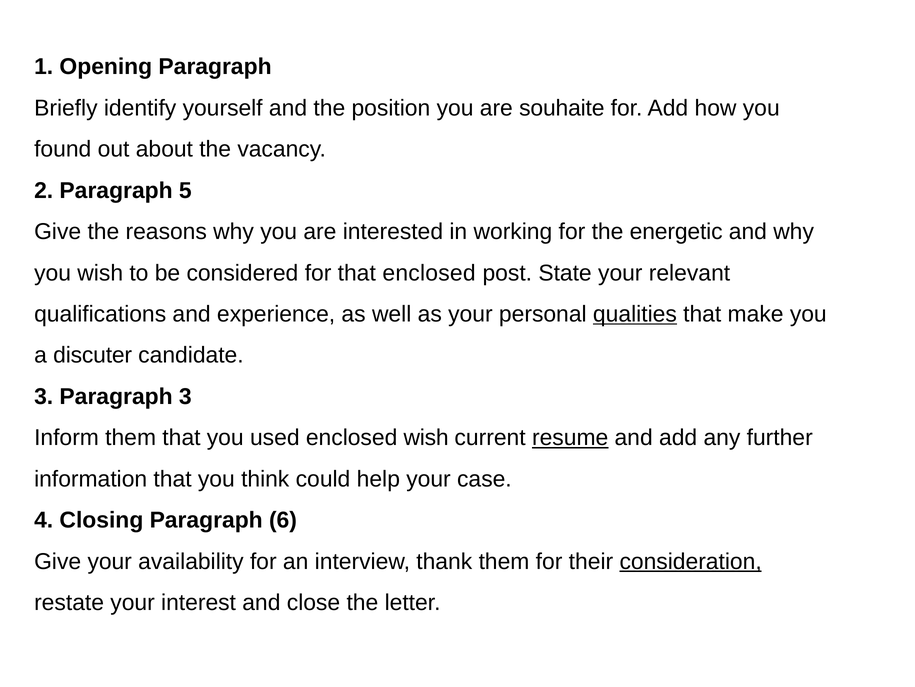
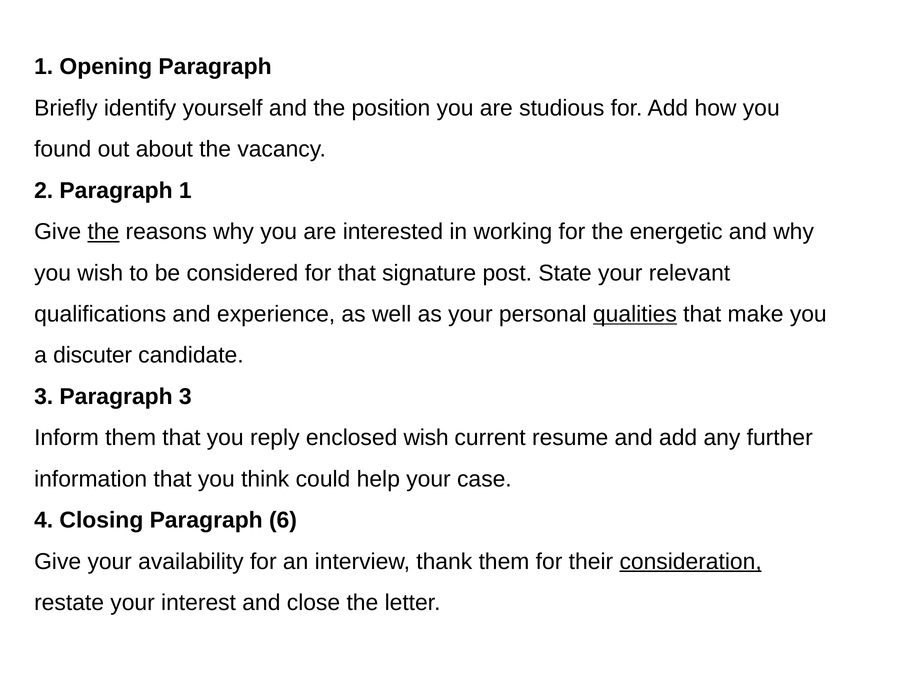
souhaite: souhaite -> studious
Paragraph 5: 5 -> 1
the at (103, 232) underline: none -> present
that enclosed: enclosed -> signature
used: used -> reply
resume underline: present -> none
